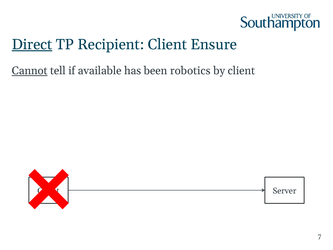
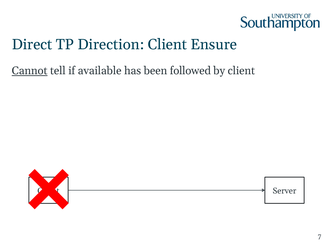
Direct underline: present -> none
Recipient: Recipient -> Direction
robotics: robotics -> followed
